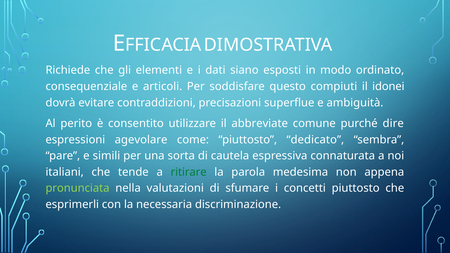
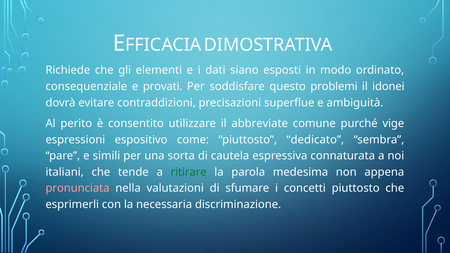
articoli: articoli -> provati
compiuti: compiuti -> problemi
dire: dire -> vige
agevolare: agevolare -> espositivo
pronunciata colour: light green -> pink
